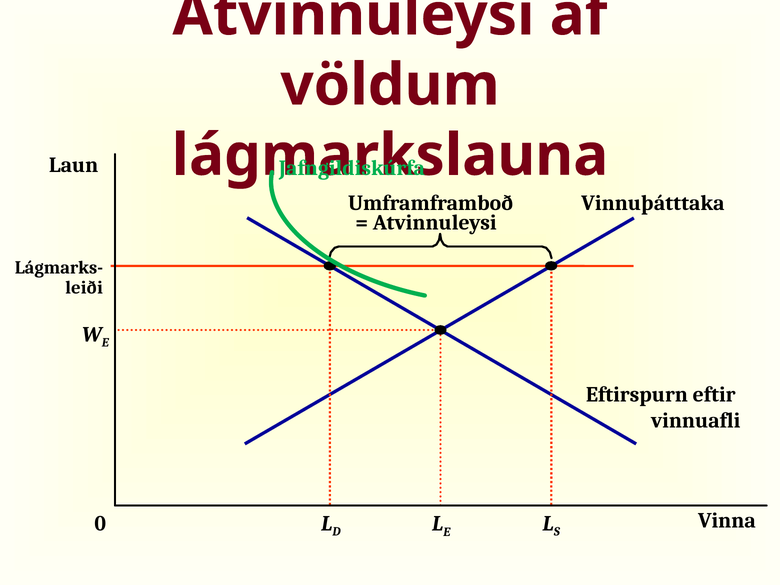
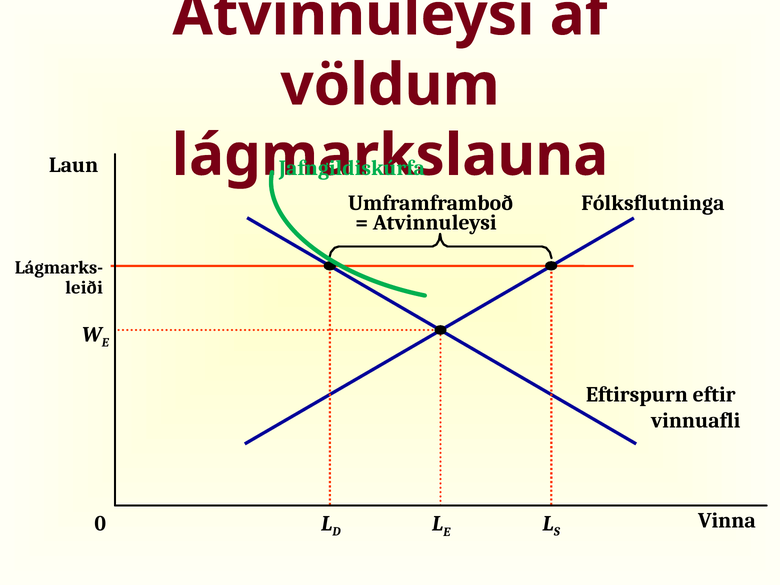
Vinnuþátttaka: Vinnuþátttaka -> Fólksflutninga
